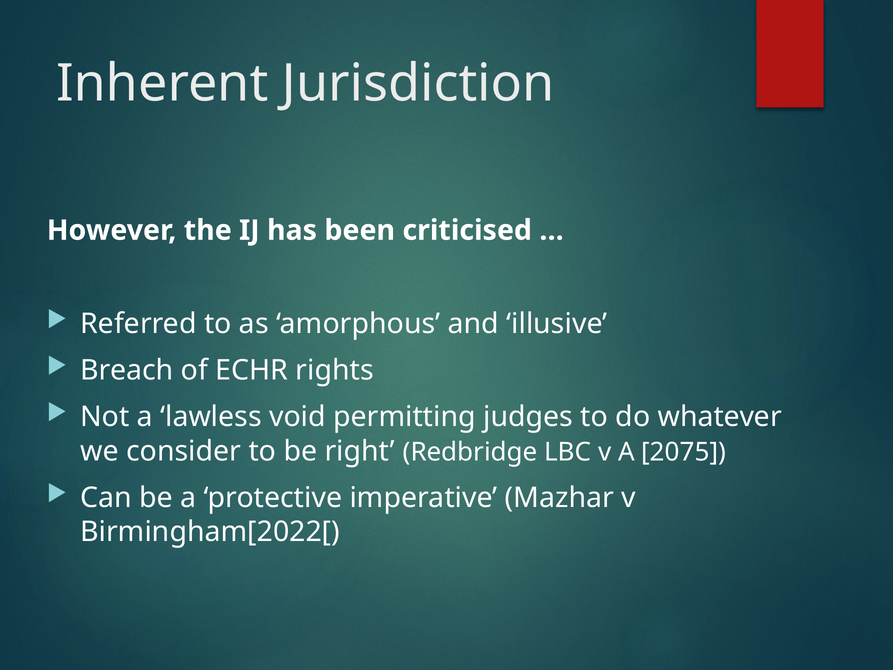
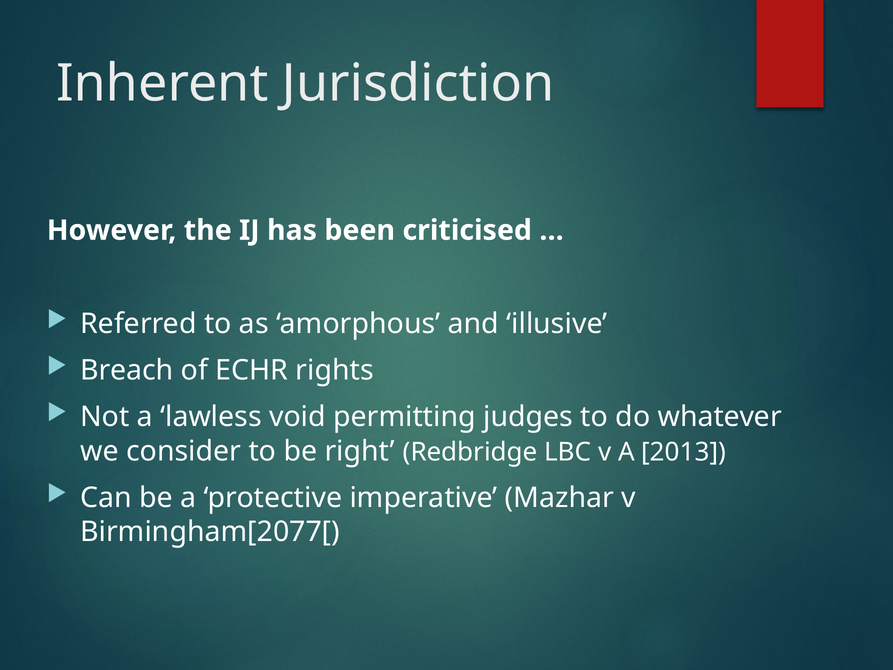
2075: 2075 -> 2013
Birmingham[2022[: Birmingham[2022[ -> Birmingham[2077[
